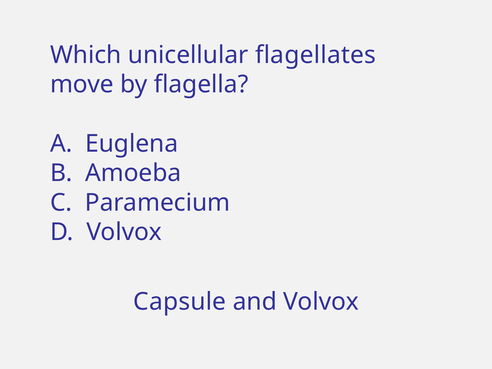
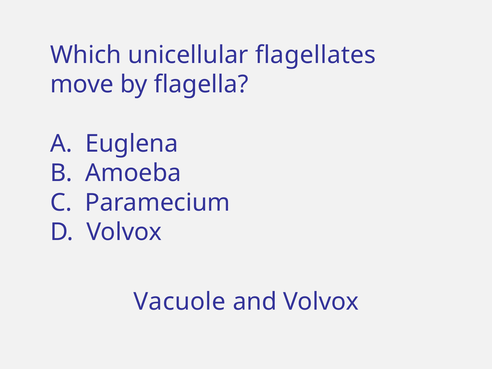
Capsule: Capsule -> Vacuole
